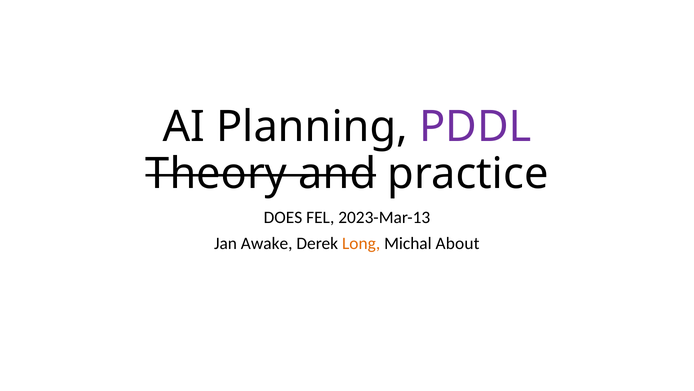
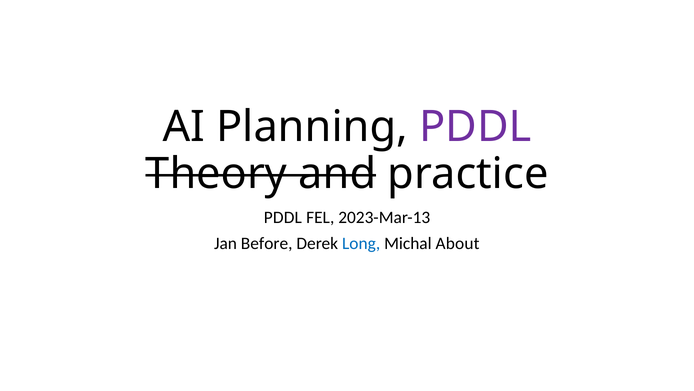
DOES at (283, 217): DOES -> PDDL
Awake: Awake -> Before
Long colour: orange -> blue
